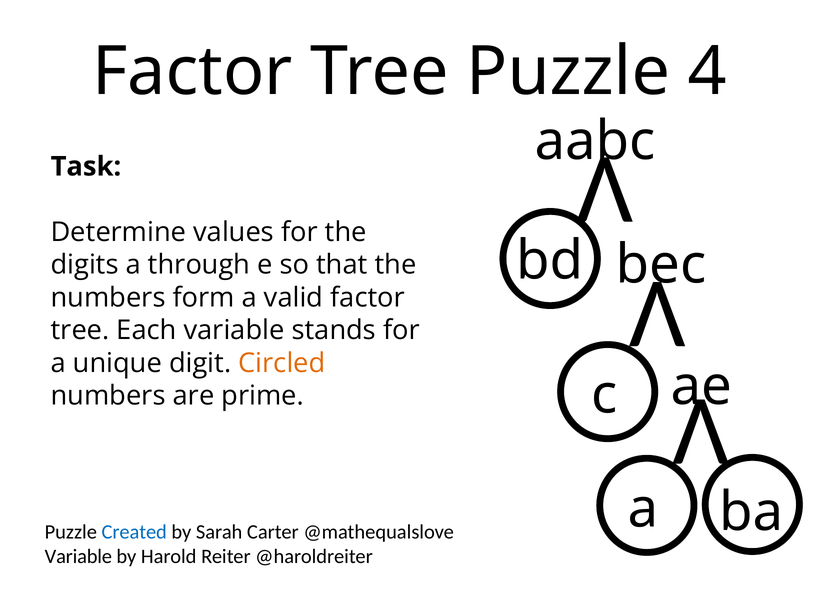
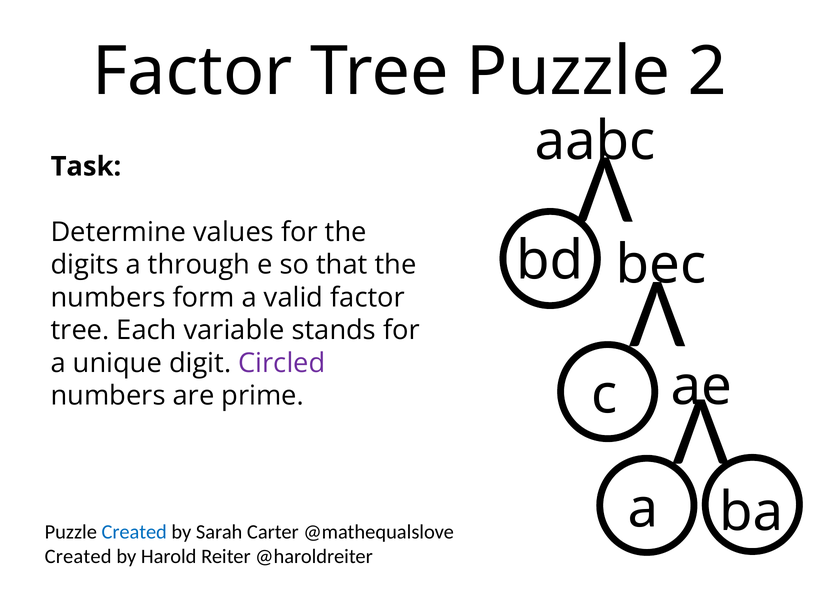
4: 4 -> 2
Circled colour: orange -> purple
Variable at (78, 557): Variable -> Created
